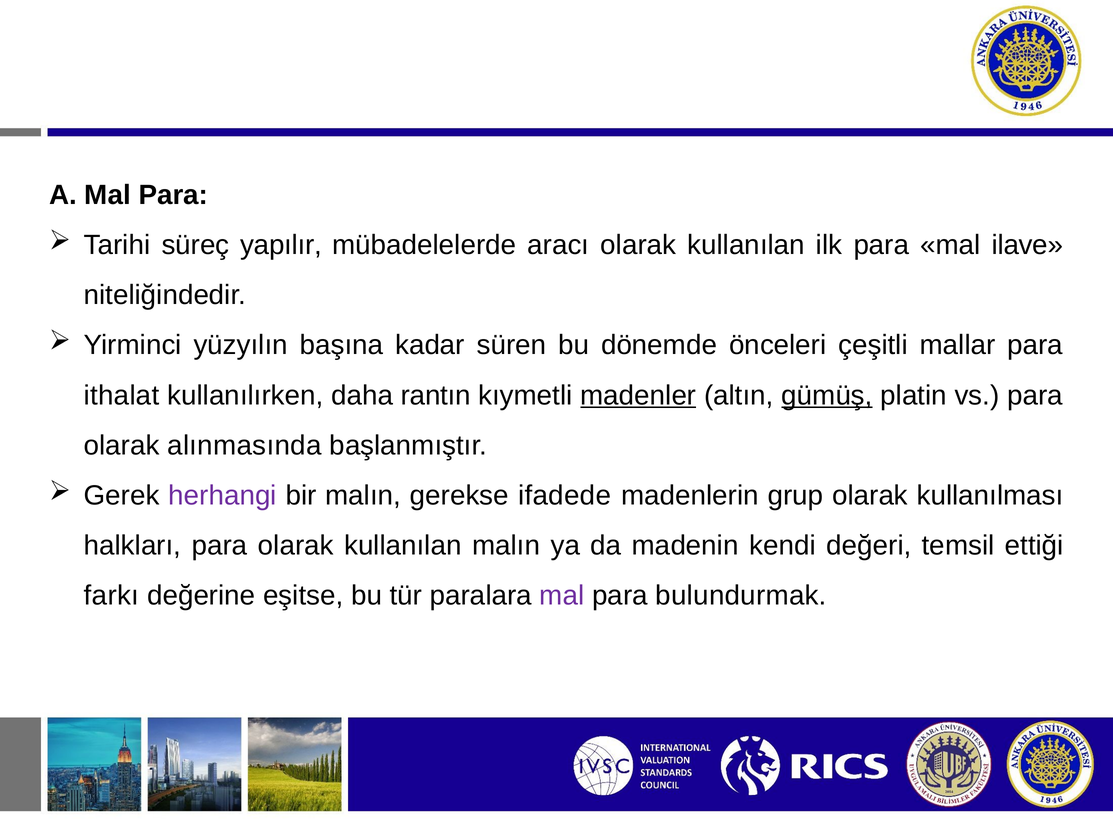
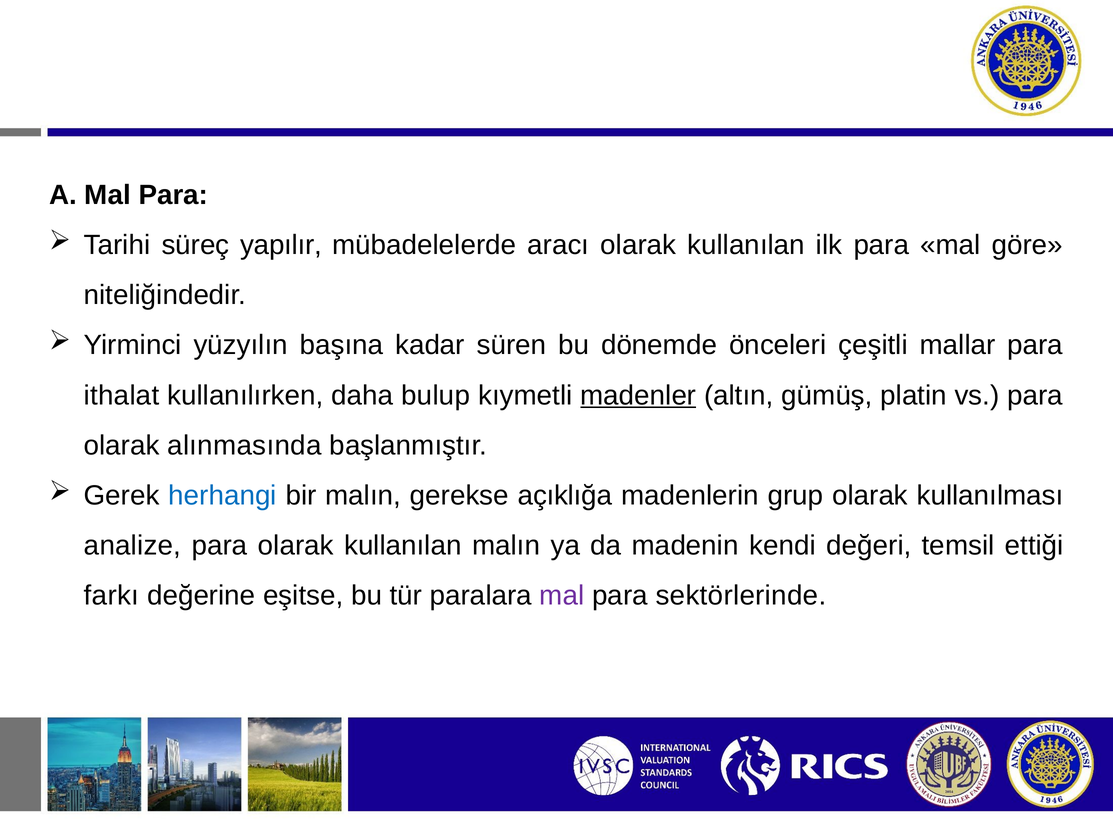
ilave: ilave -> göre
rantın: rantın -> bulup
gümüş underline: present -> none
herhangi colour: purple -> blue
ifadede: ifadede -> açıklığa
halkları: halkları -> analize
bulundurmak: bulundurmak -> sektörlerinde
